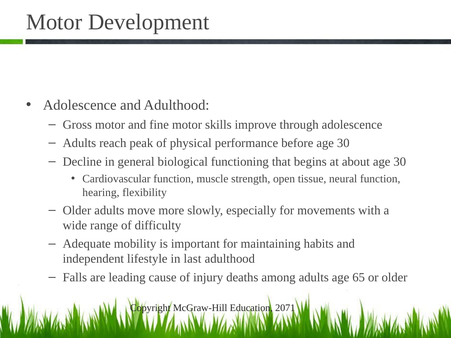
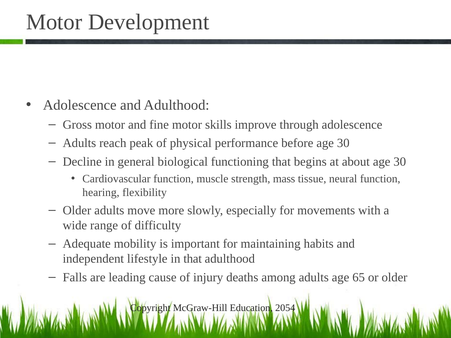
open: open -> mass
in last: last -> that
2071: 2071 -> 2054
